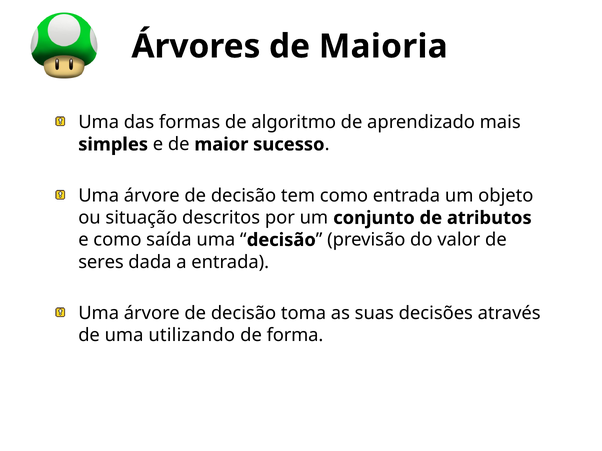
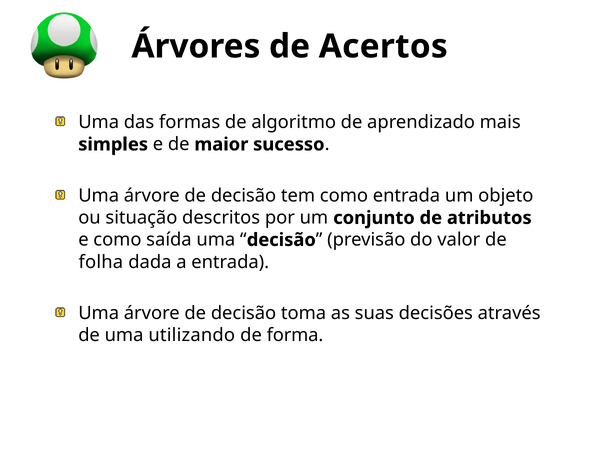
Maioria: Maioria -> Acertos
seres: seres -> folha
